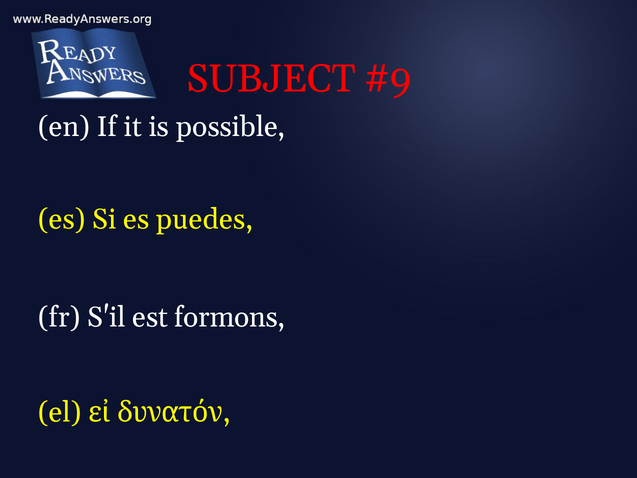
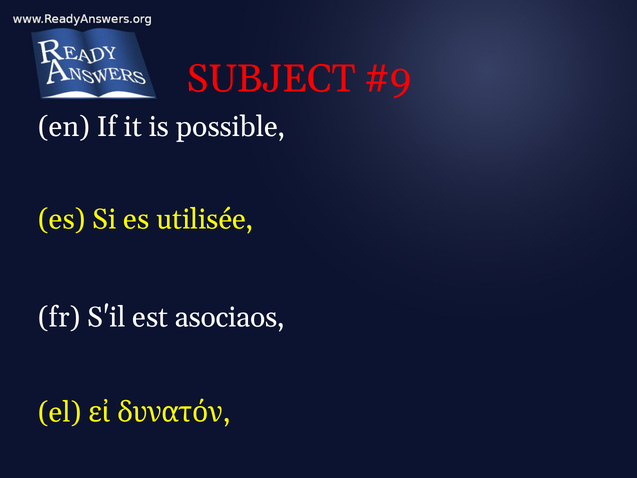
puedes: puedes -> utilisée
formons: formons -> asociaos
